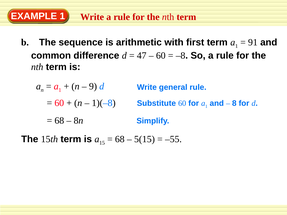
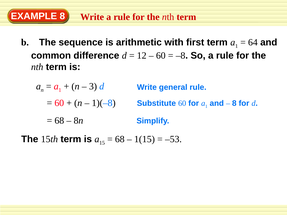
EXAMPLE 1: 1 -> 8
91: 91 -> 64
47: 47 -> 12
9: 9 -> 3
5(15: 5(15 -> 1(15
–55: –55 -> –53
